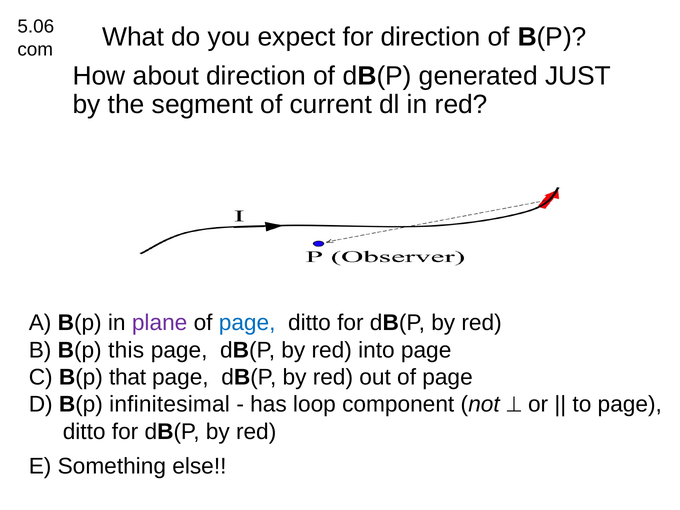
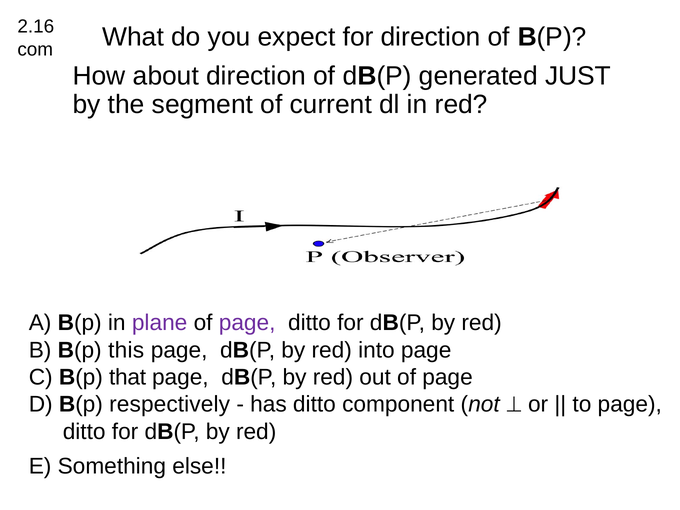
5.06: 5.06 -> 2.16
page at (247, 323) colour: blue -> purple
infinitesimal: infinitesimal -> respectively
has loop: loop -> ditto
